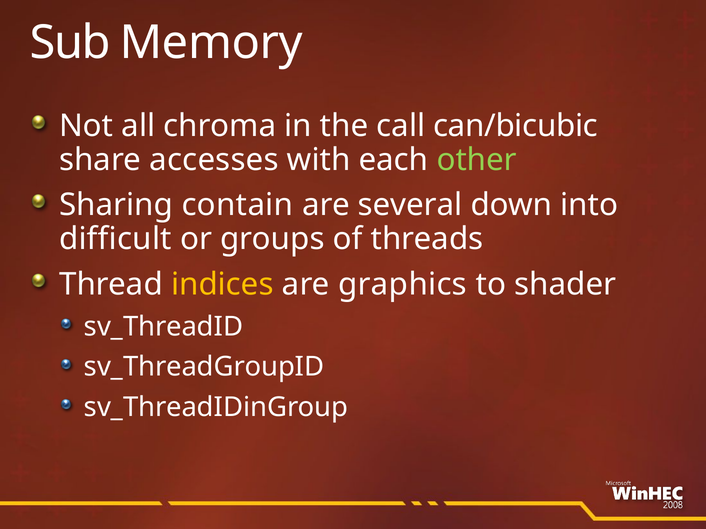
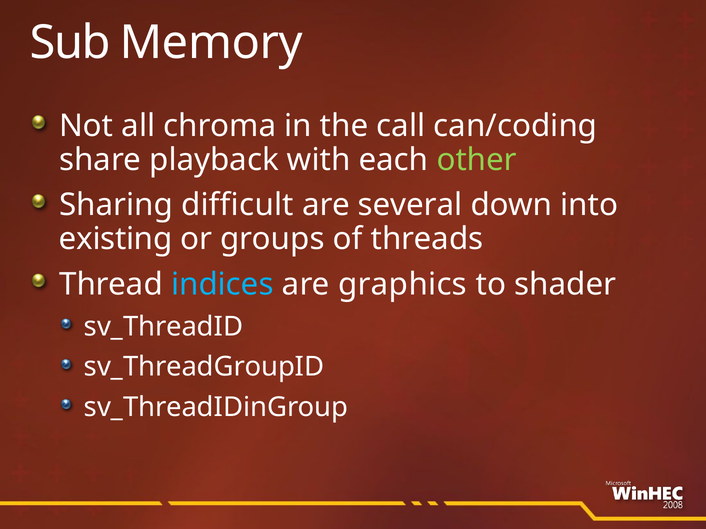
can/bicubic: can/bicubic -> can/coding
accesses: accesses -> playback
contain: contain -> difficult
difficult: difficult -> existing
indices colour: yellow -> light blue
